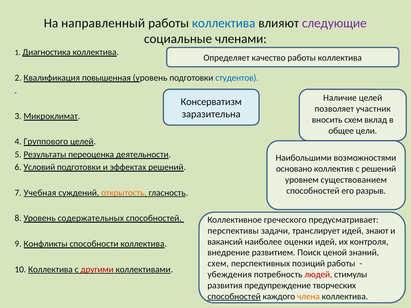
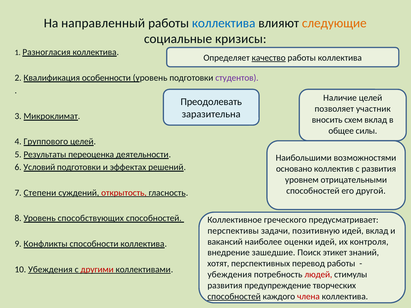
следующие colour: purple -> orange
членами: членами -> кризисы
Диагностика: Диагностика -> Разногласия
качество underline: none -> present
повышенная: повышенная -> особенности
студентов colour: blue -> purple
Консерватизм: Консерватизм -> Преодолевать
цели: цели -> силы
с решений: решений -> развития
существованием: существованием -> отрицательными
разрыв: разрыв -> другой
Учебная: Учебная -> Степени
открытость colour: orange -> red
содержательных: содержательных -> способствующих
транслирует: транслирует -> позитивную
идей знают: знают -> вклад
развитием: развитием -> зашедшие
ценой: ценой -> этикет
схем at (218, 264): схем -> хотят
позиций: позиций -> перевод
10 Коллектива: Коллектива -> Убеждения
члена colour: orange -> red
